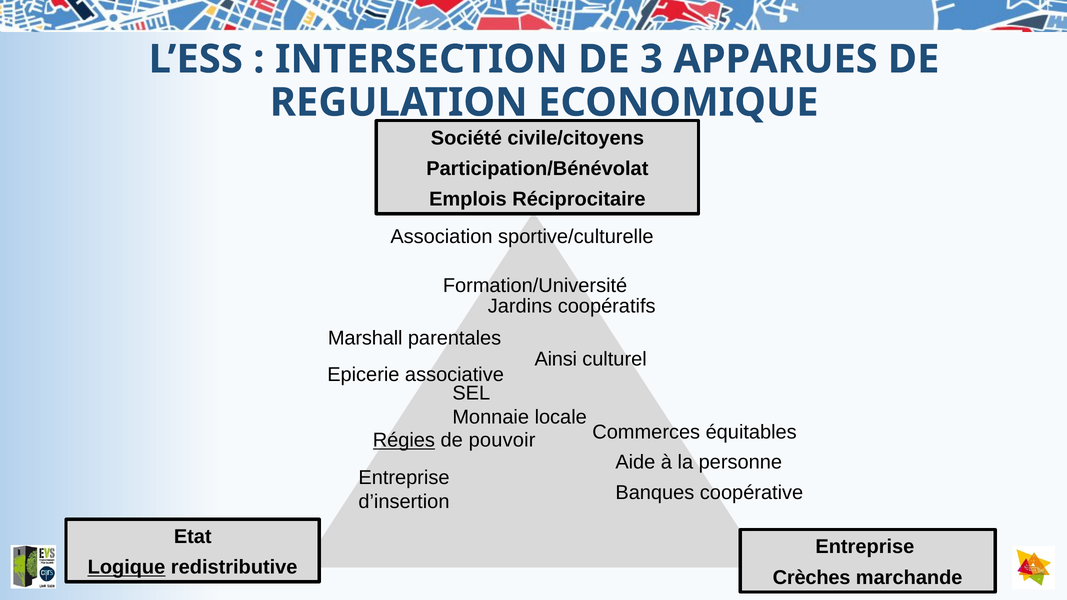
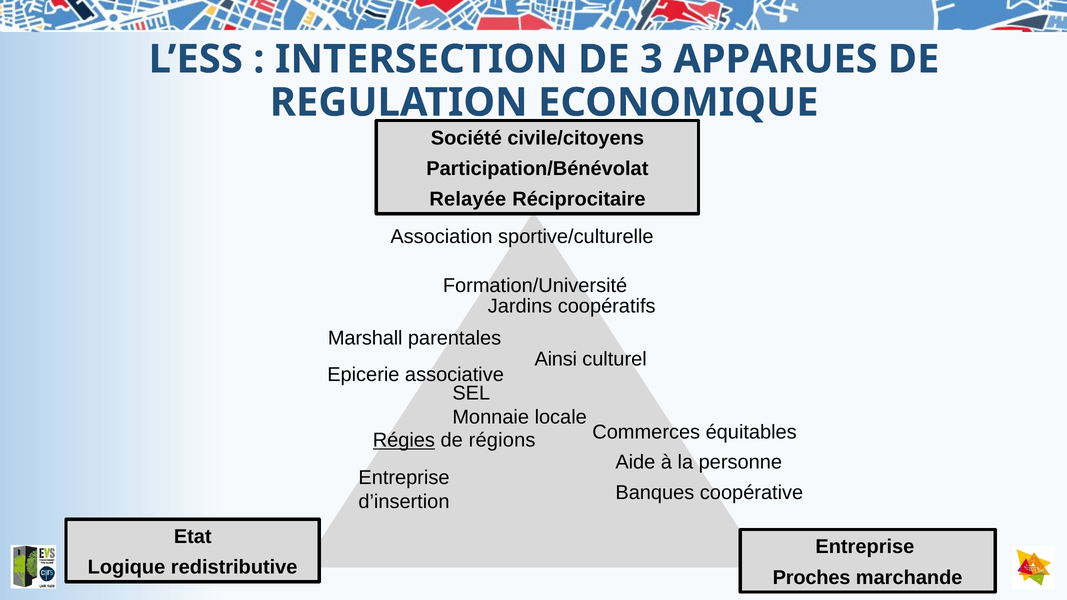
Emplois: Emplois -> Relayée
pouvoir: pouvoir -> régions
Logique underline: present -> none
Crèches: Crèches -> Proches
